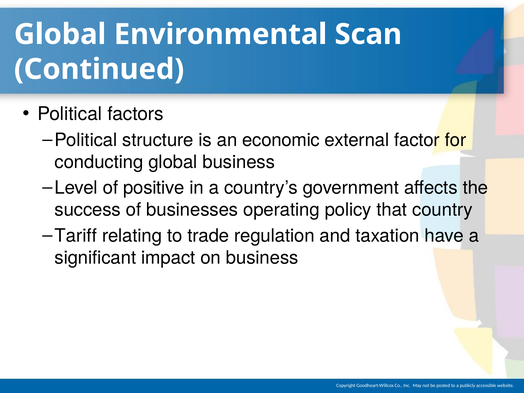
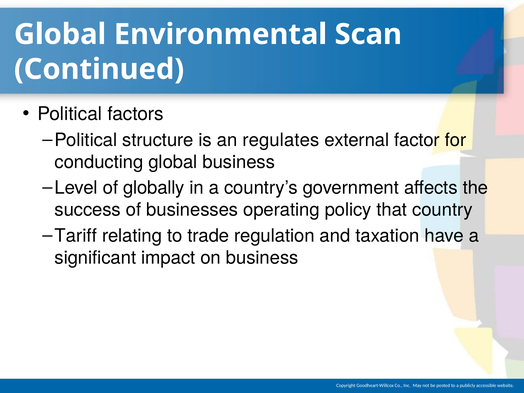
economic: economic -> regulates
positive: positive -> globally
